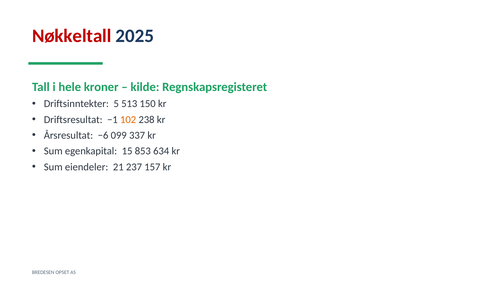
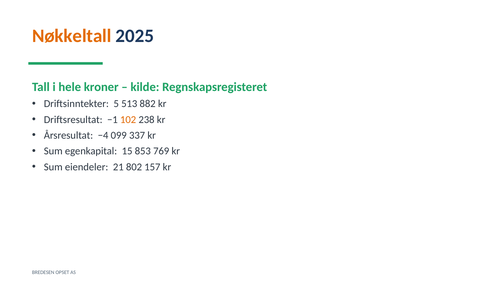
Nøkkeltall colour: red -> orange
150: 150 -> 882
−6: −6 -> −4
634: 634 -> 769
237: 237 -> 802
